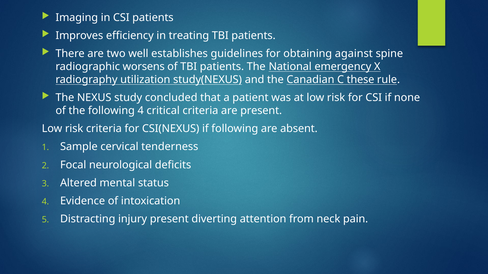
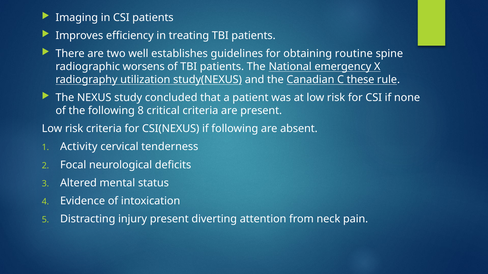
against: against -> routine
following 4: 4 -> 8
Sample: Sample -> Activity
